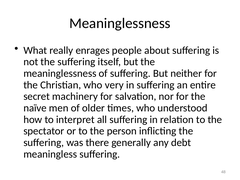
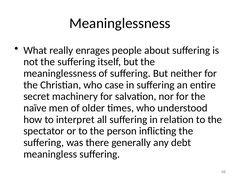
very: very -> case
